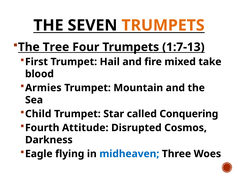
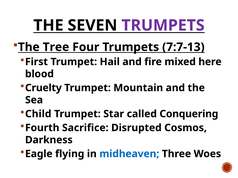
TRUMPETS at (163, 25) colour: orange -> purple
1:7-13: 1:7-13 -> 7:7-13
take: take -> here
Armies: Armies -> Cruelty
Attitude: Attitude -> Sacrifice
